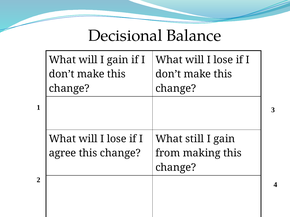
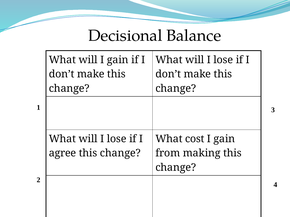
still: still -> cost
